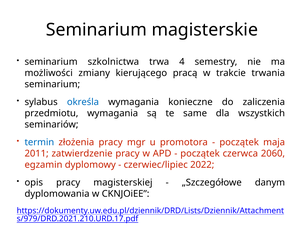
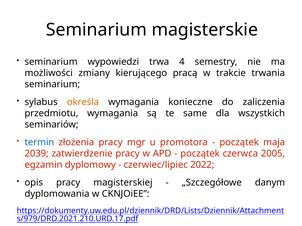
szkolnictwa: szkolnictwa -> wypowiedzi
określa colour: blue -> orange
2011: 2011 -> 2039
2060: 2060 -> 2005
